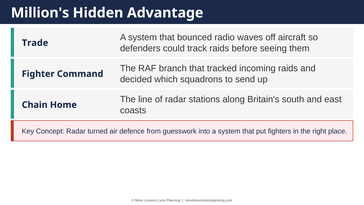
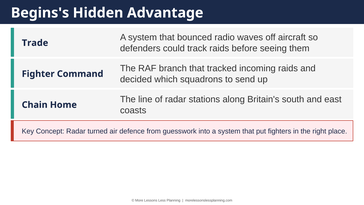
Million's: Million's -> Begins's
